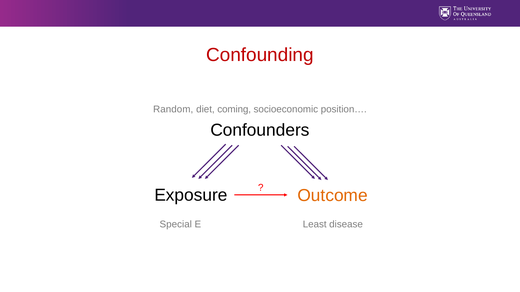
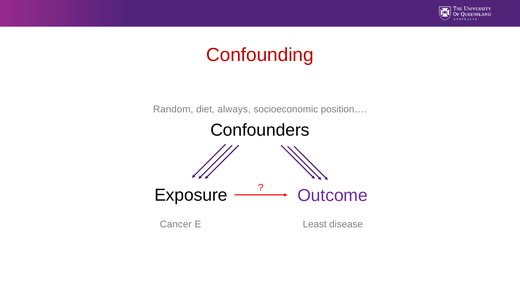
coming: coming -> always
Outcome colour: orange -> purple
Special: Special -> Cancer
